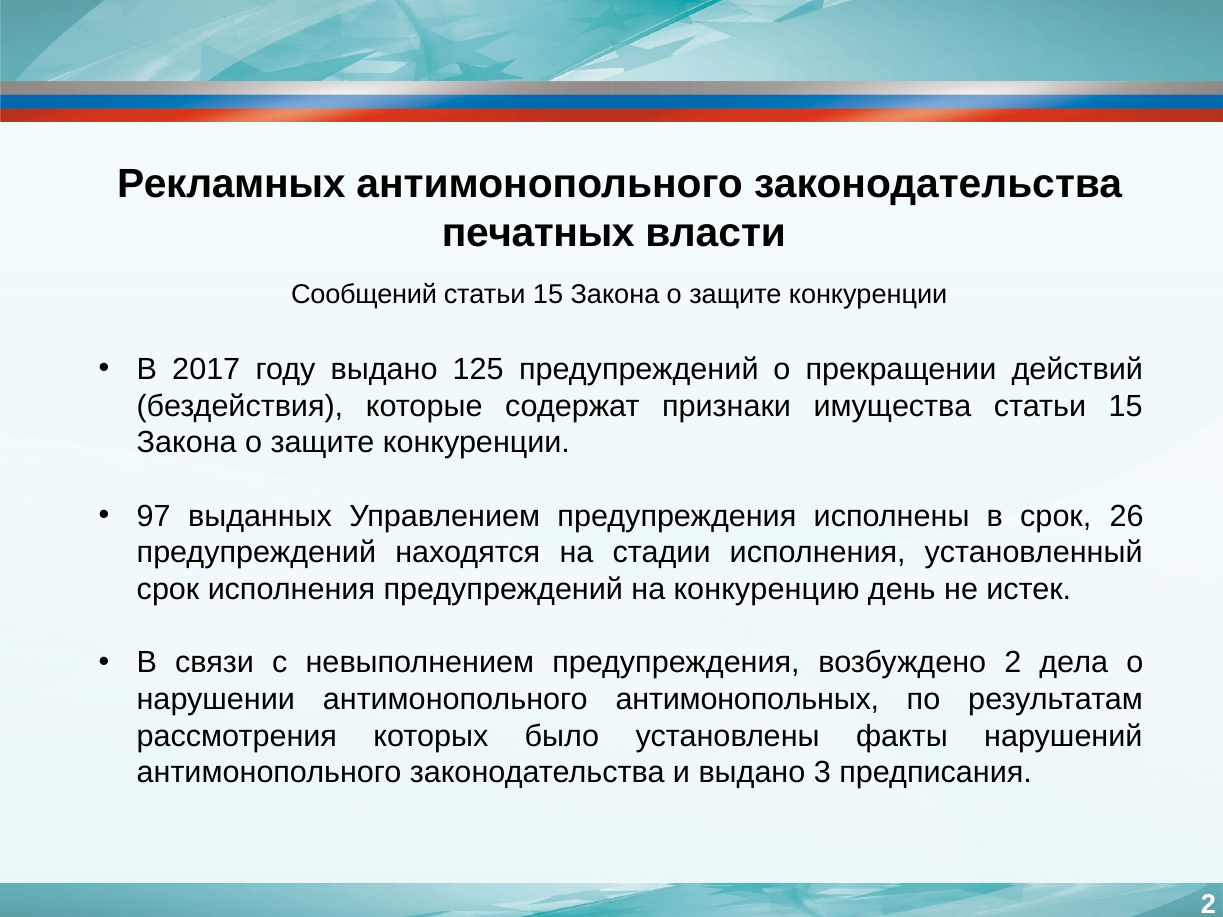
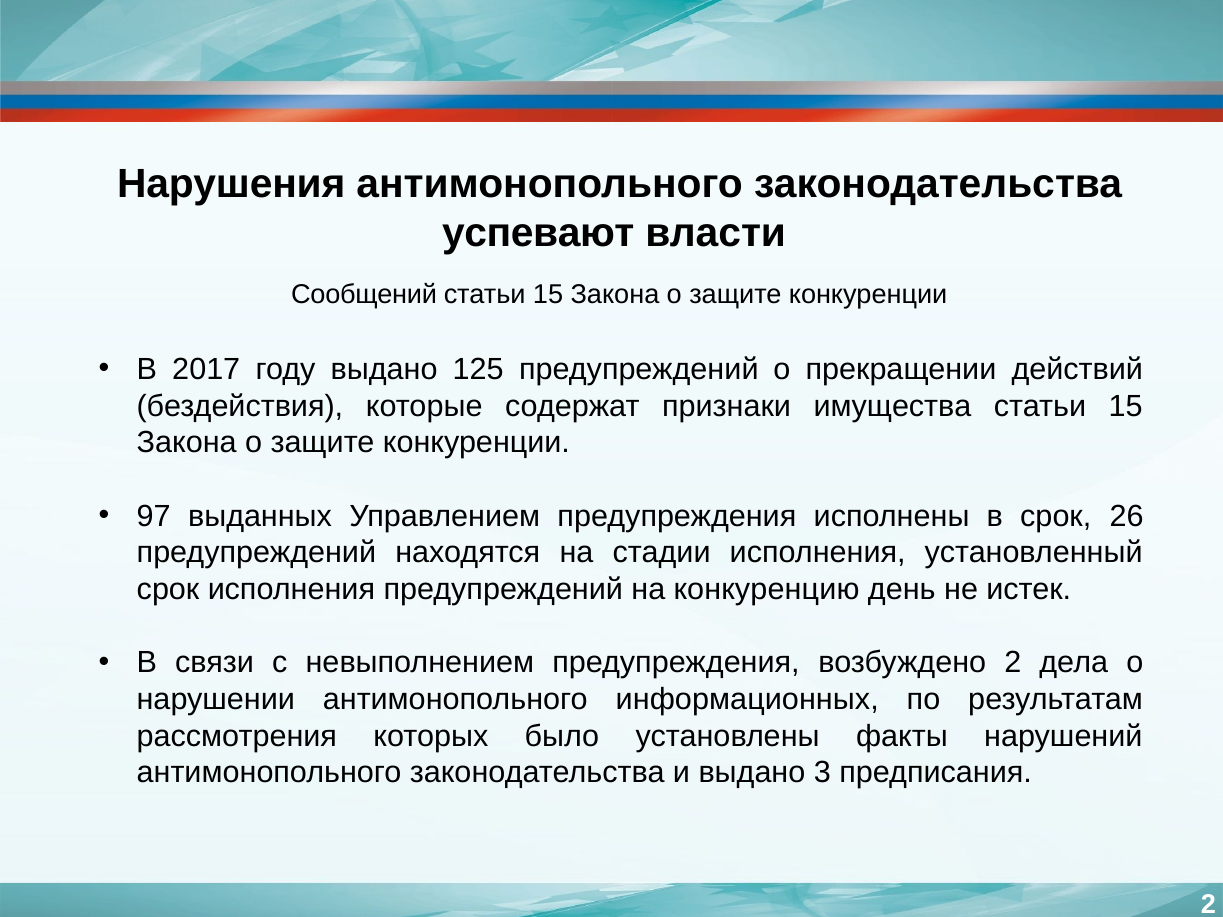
Рекламных: Рекламных -> Нарушения
печатных: печатных -> успевают
антимонопольных: антимонопольных -> информационных
